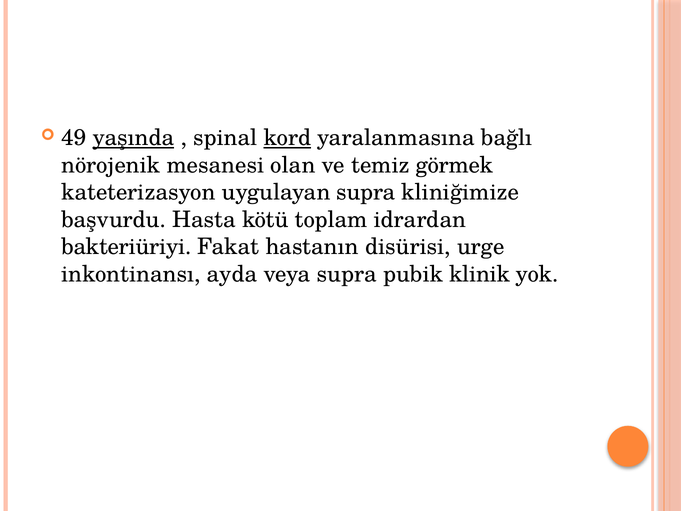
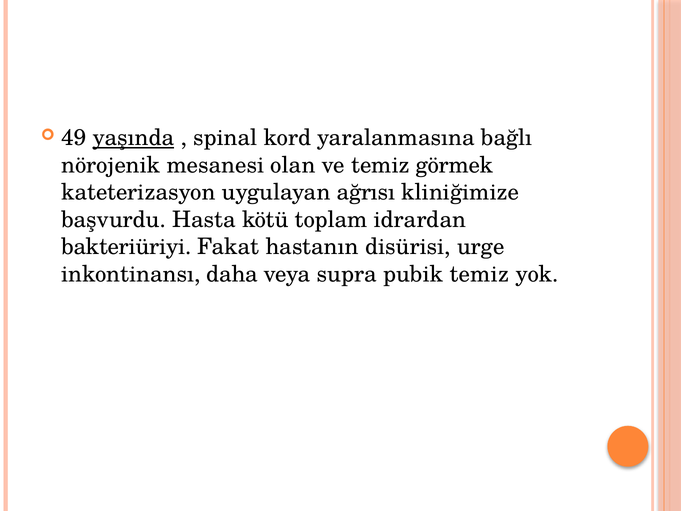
kord underline: present -> none
uygulayan supra: supra -> ağrısı
ayda: ayda -> daha
pubik klinik: klinik -> temiz
